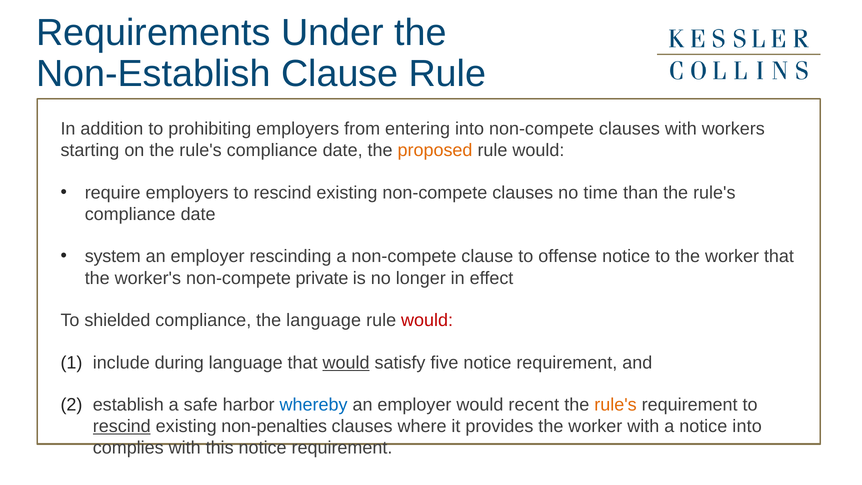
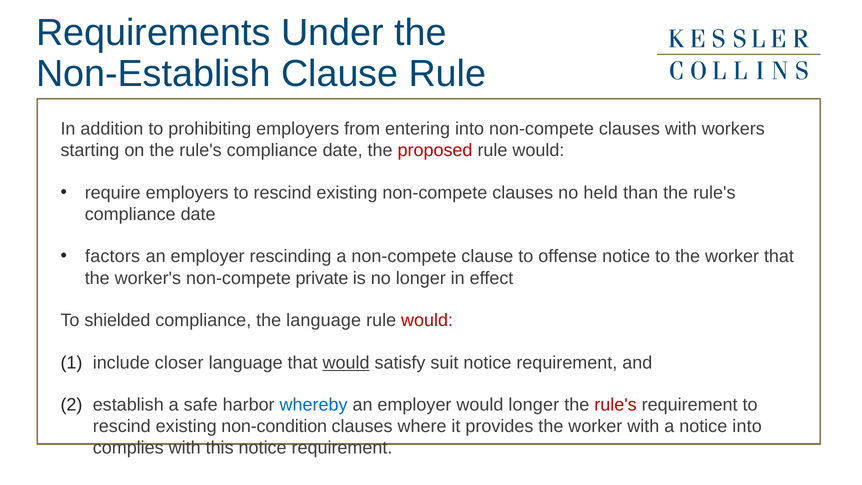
proposed colour: orange -> red
time: time -> held
system: system -> factors
during: during -> closer
five: five -> suit
would recent: recent -> longer
rule's at (615, 405) colour: orange -> red
rescind at (122, 426) underline: present -> none
non-penalties: non-penalties -> non-condition
